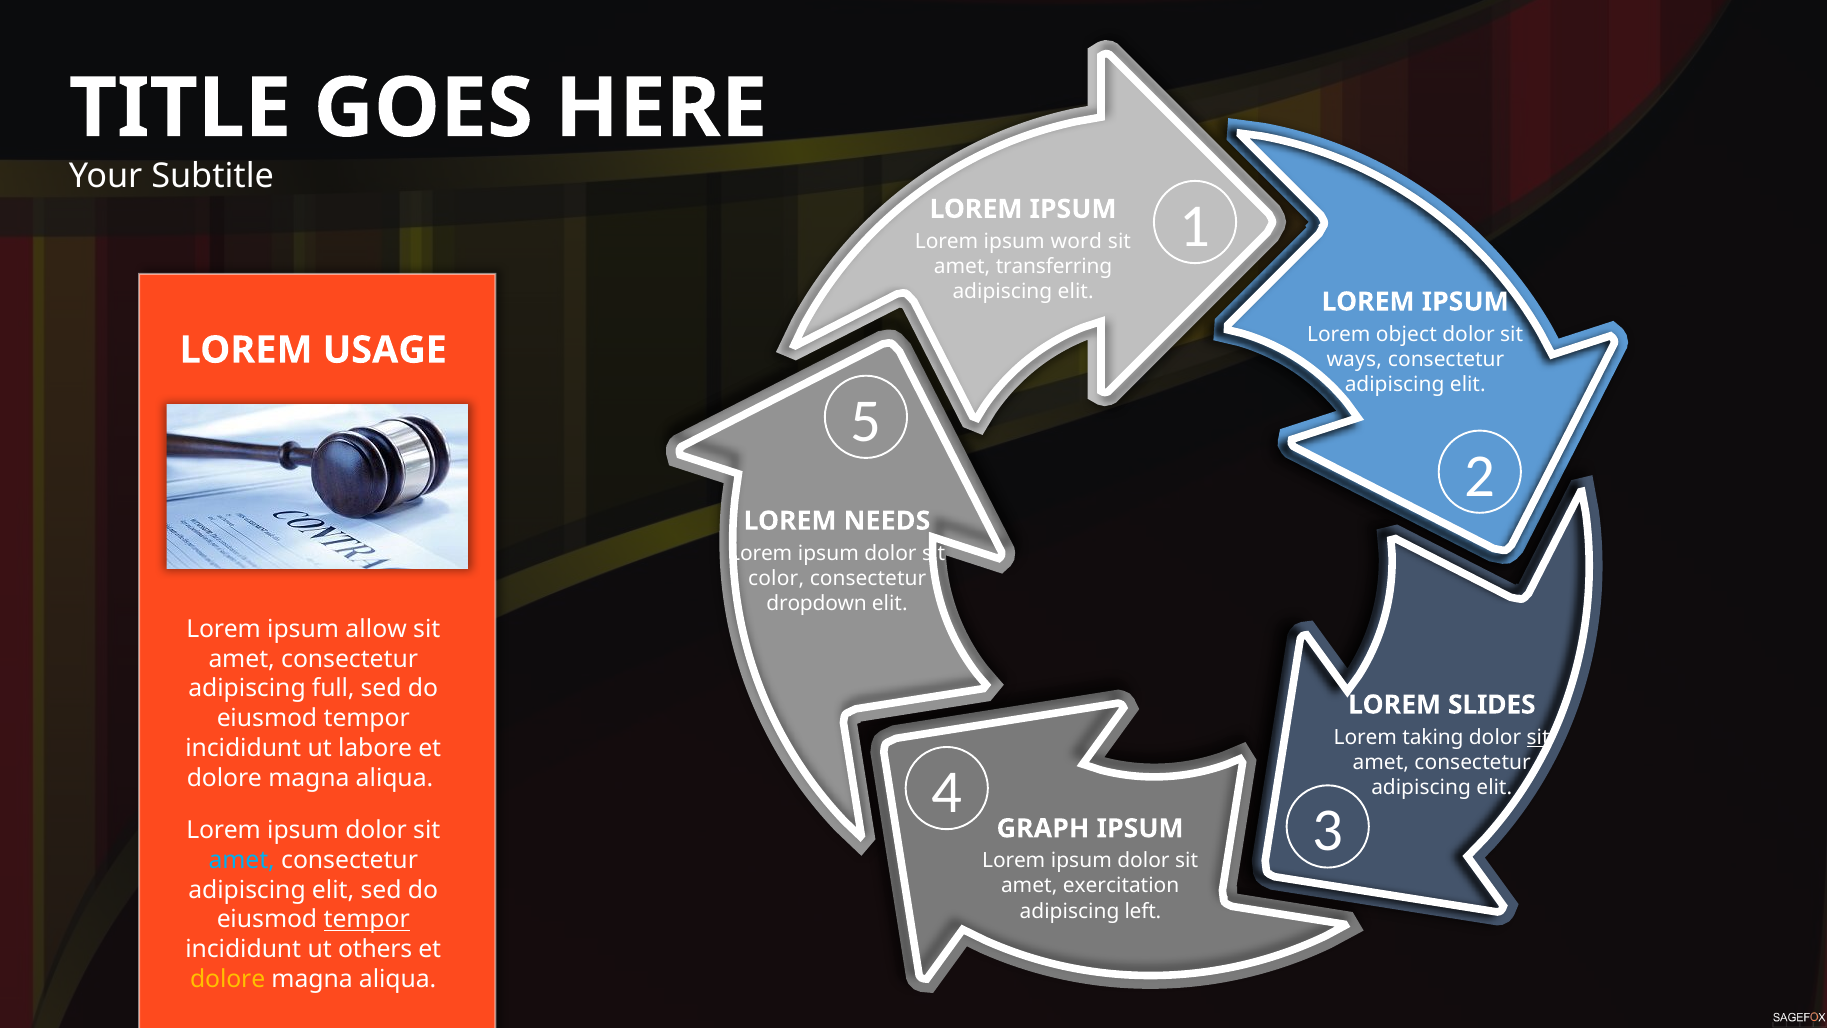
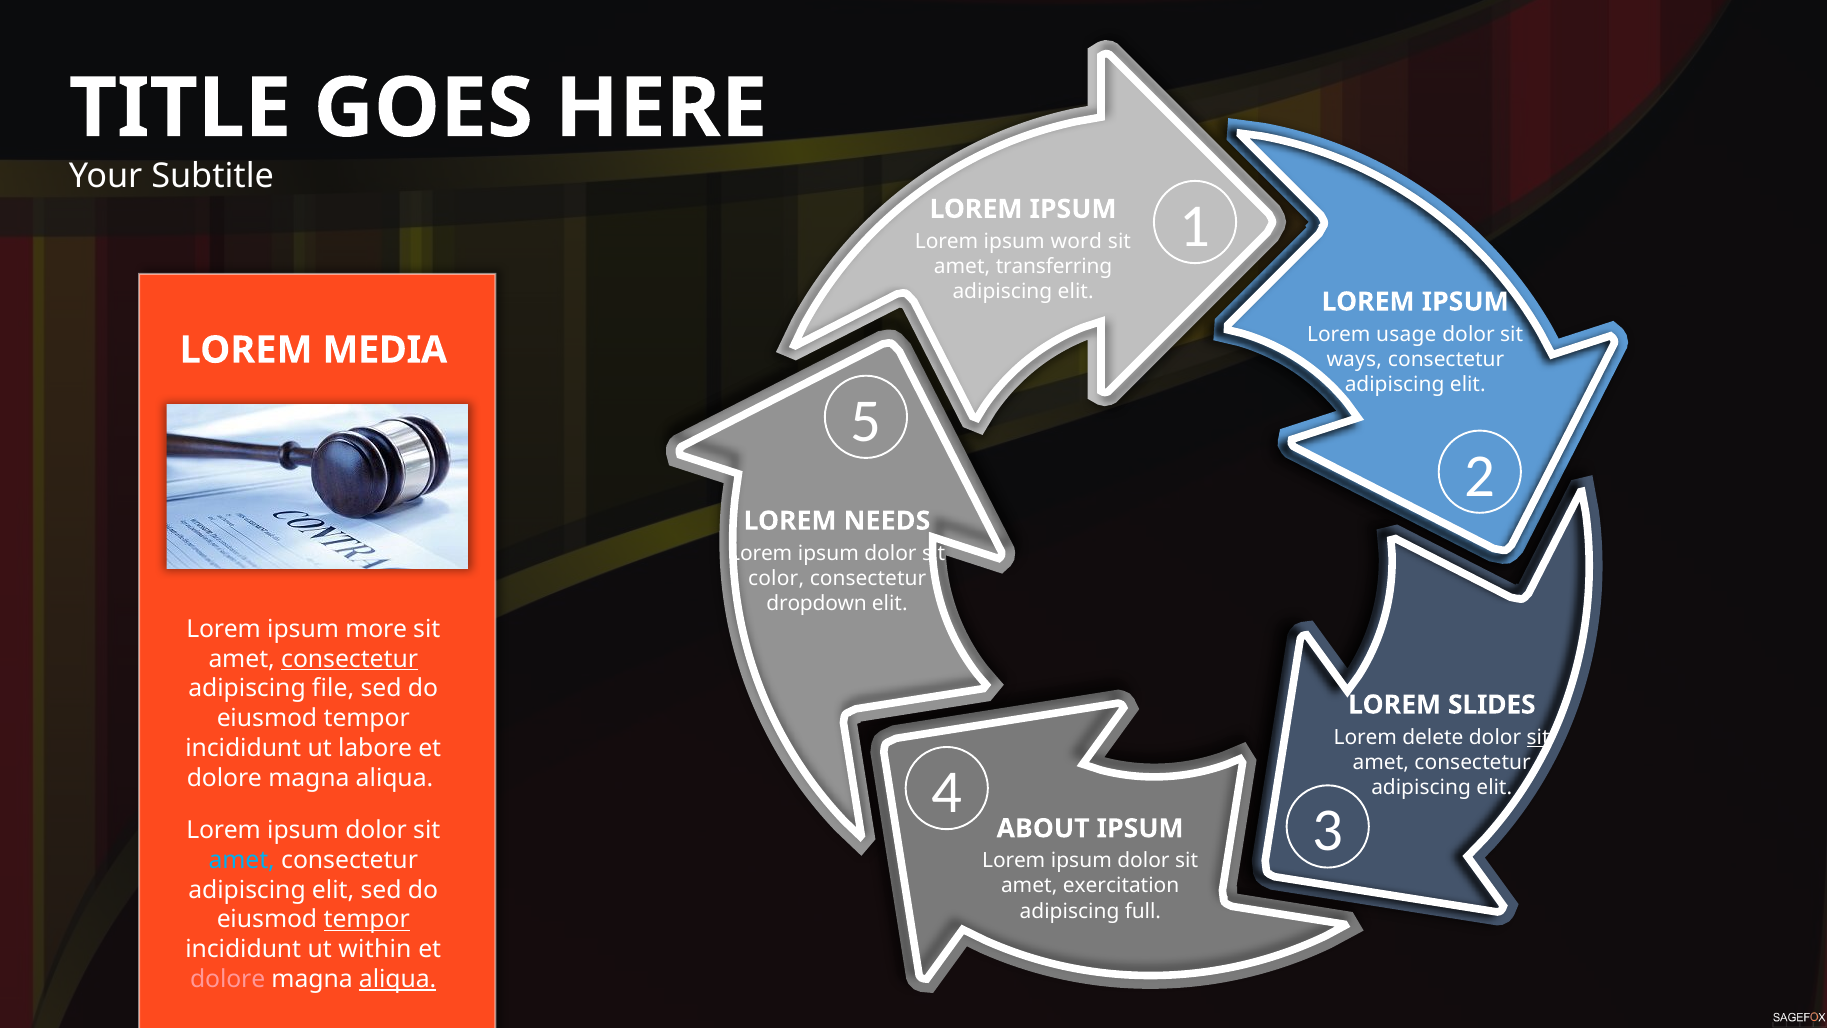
object: object -> usage
USAGE: USAGE -> MEDIA
allow: allow -> more
consectetur at (350, 659) underline: none -> present
full: full -> file
taking: taking -> delete
GRAPH: GRAPH -> ABOUT
left: left -> full
others: others -> within
dolore at (228, 979) colour: yellow -> pink
aliqua at (398, 979) underline: none -> present
